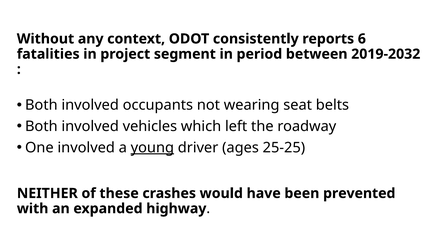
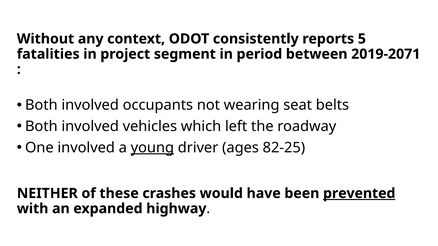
6: 6 -> 5
2019-2032: 2019-2032 -> 2019-2071
25-25: 25-25 -> 82-25
prevented underline: none -> present
